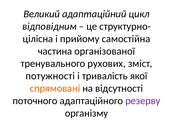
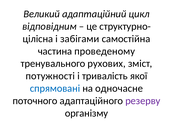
прийому: прийому -> забігами
організованої: організованої -> проведеному
спрямовані colour: orange -> blue
відсутності: відсутності -> одночасне
